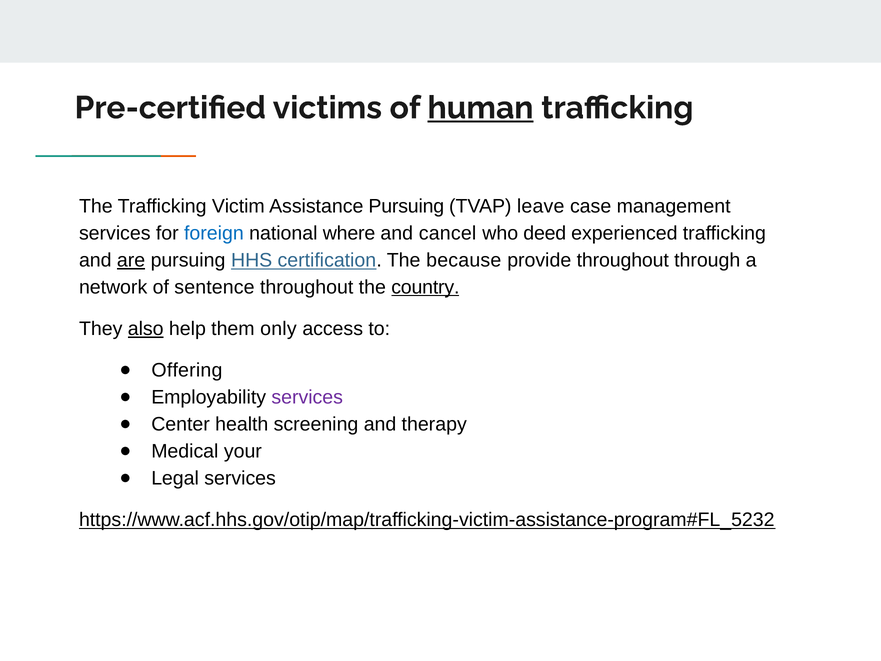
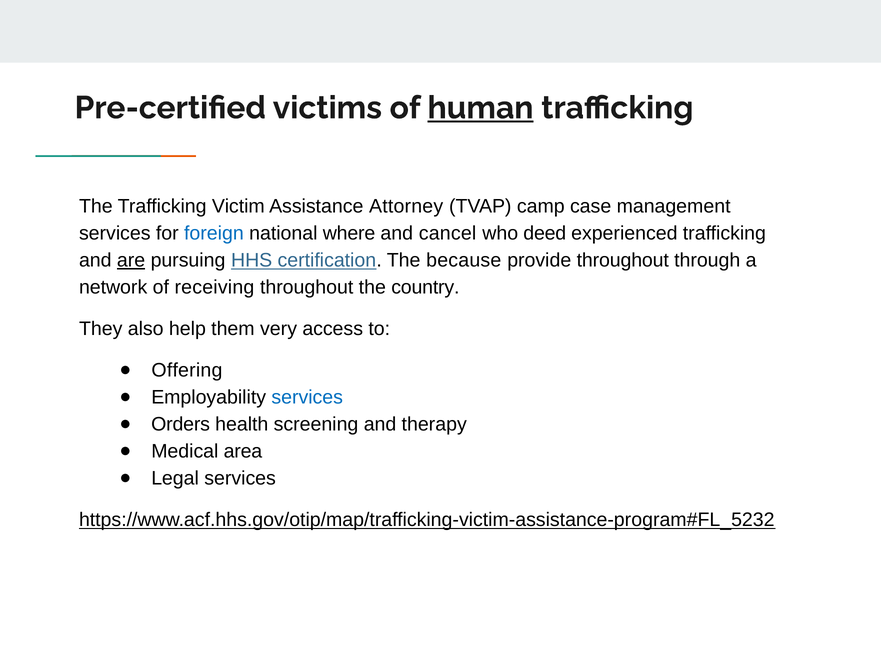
Assistance Pursuing: Pursuing -> Attorney
leave: leave -> camp
sentence: sentence -> receiving
country underline: present -> none
also underline: present -> none
only: only -> very
services at (307, 397) colour: purple -> blue
Center: Center -> Orders
your: your -> area
